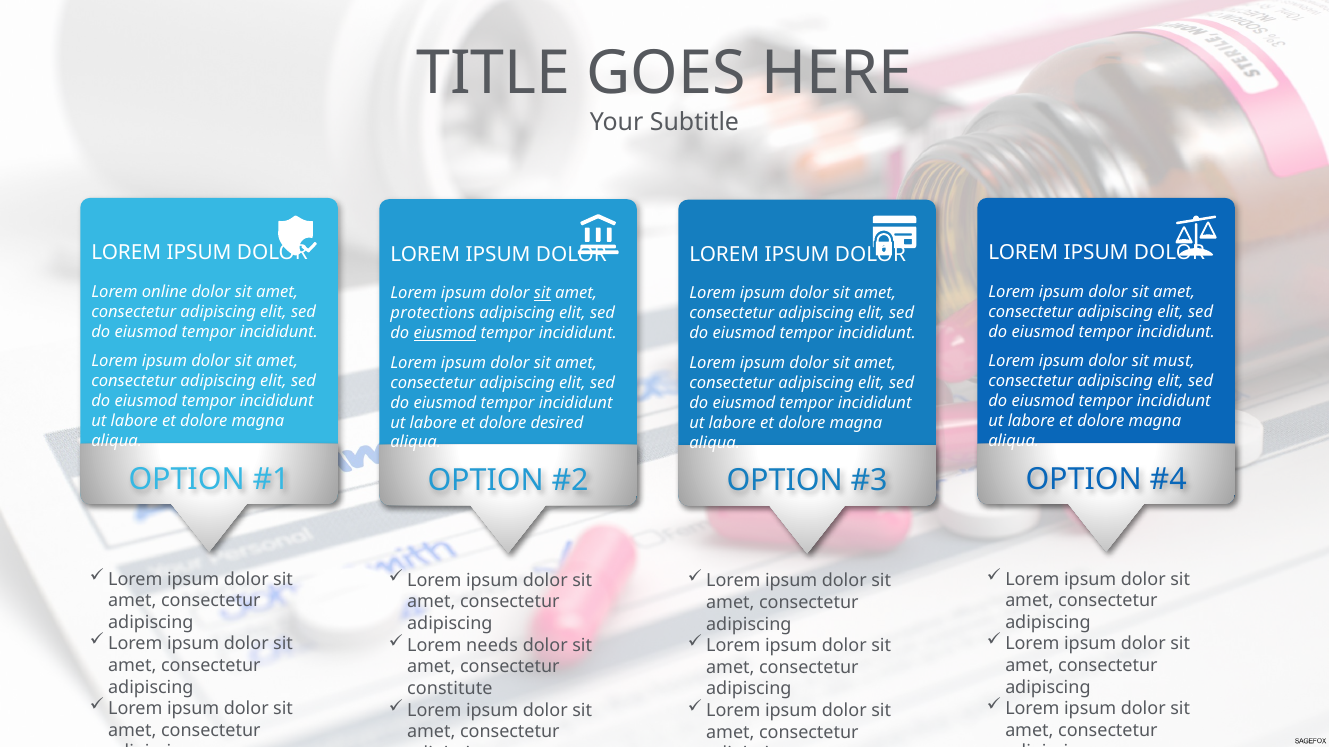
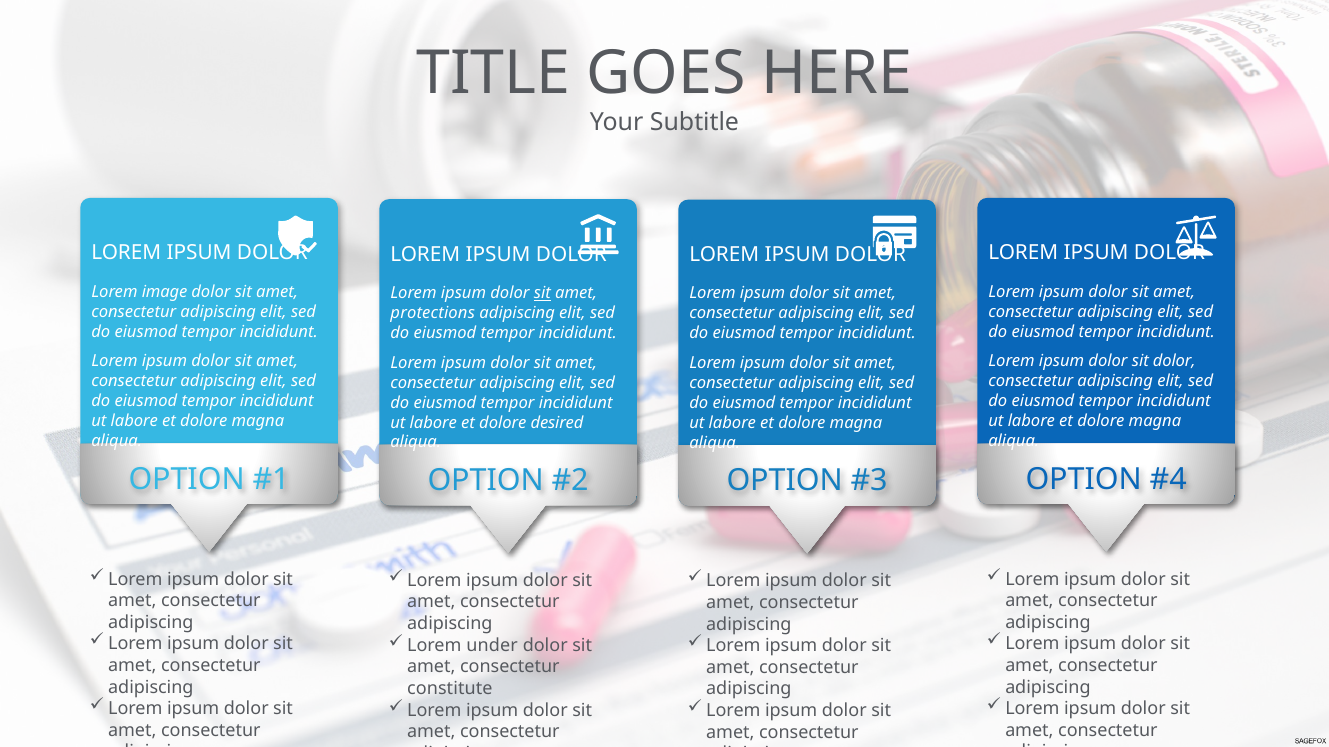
online: online -> image
eiusmod at (445, 333) underline: present -> none
sit must: must -> dolor
needs: needs -> under
